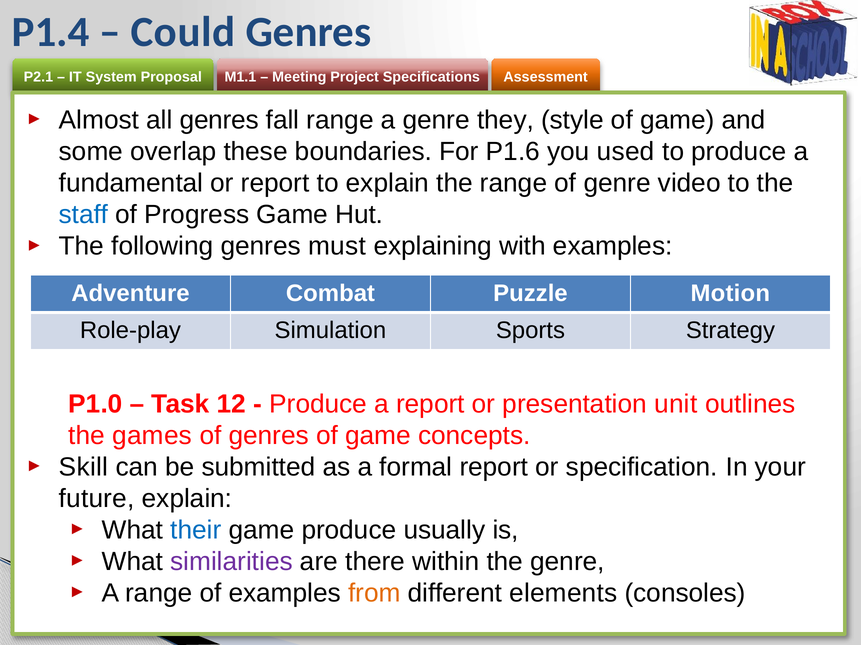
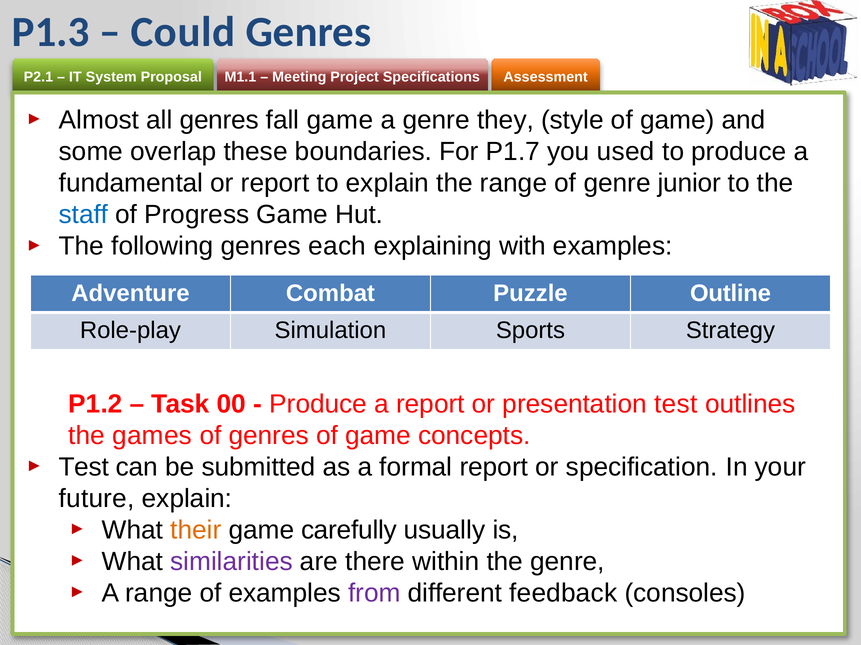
P1.4: P1.4 -> P1.3
fall range: range -> game
P1.6: P1.6 -> P1.7
video: video -> junior
must: must -> each
Motion: Motion -> Outline
P1.0: P1.0 -> P1.2
12: 12 -> 00
presentation unit: unit -> test
Skill at (84, 468): Skill -> Test
their colour: blue -> orange
game produce: produce -> carefully
from colour: orange -> purple
elements: elements -> feedback
